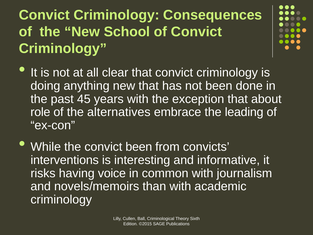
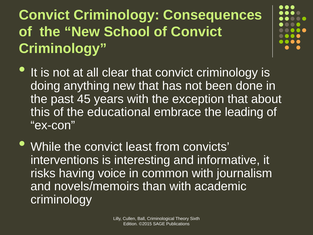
role: role -> this
alternatives: alternatives -> educational
convict been: been -> least
